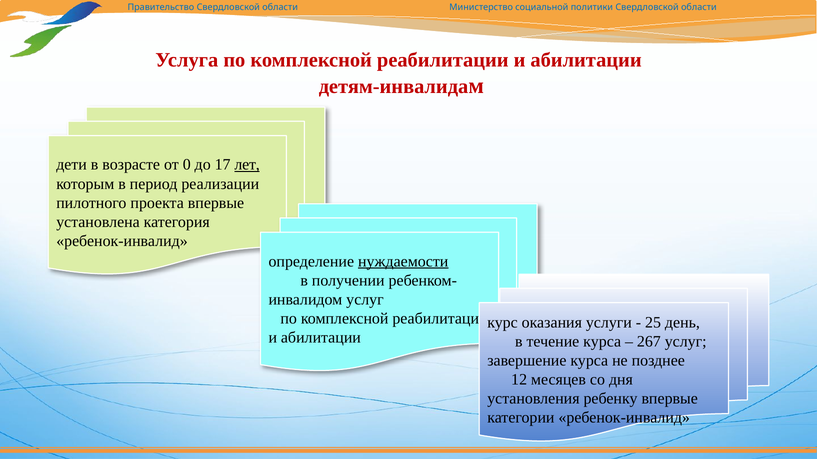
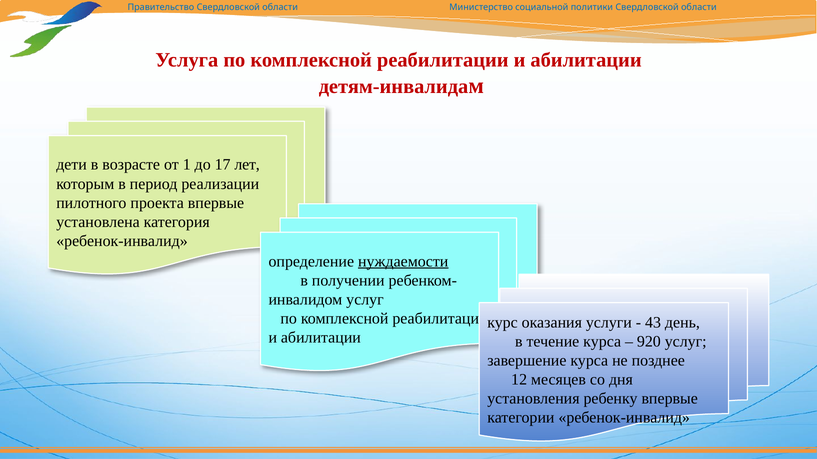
0: 0 -> 1
лет underline: present -> none
25: 25 -> 43
267: 267 -> 920
